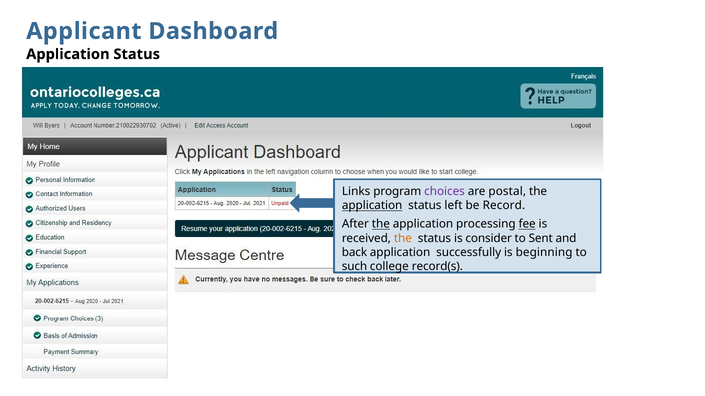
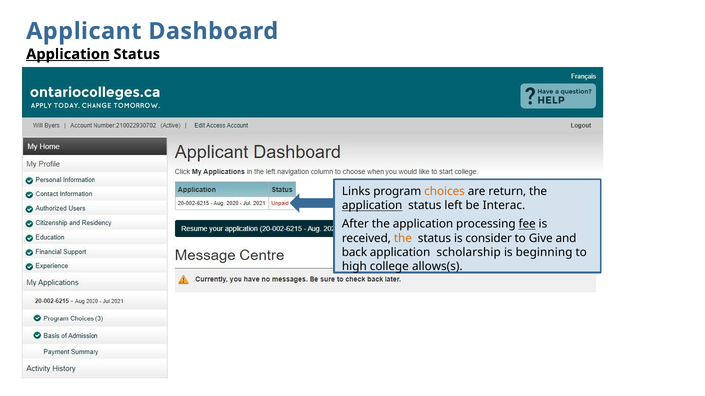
Application at (68, 54) underline: none -> present
choices colour: purple -> orange
postal: postal -> return
Record: Record -> Interac
the at (381, 224) underline: present -> none
Sent: Sent -> Give
successfully: successfully -> scholarship
such: such -> high
record(s: record(s -> allows(s
